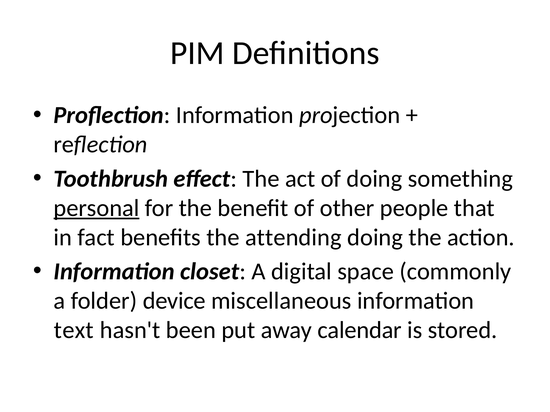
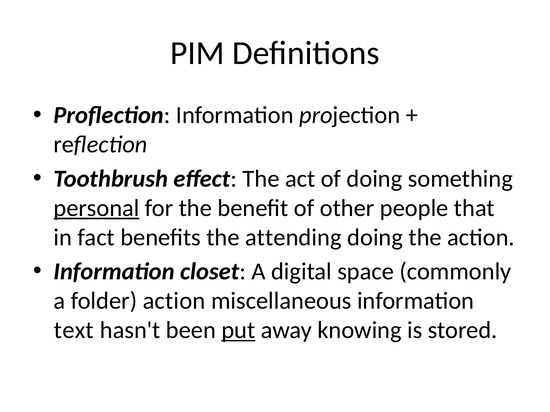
folder device: device -> action
put underline: none -> present
calendar: calendar -> knowing
